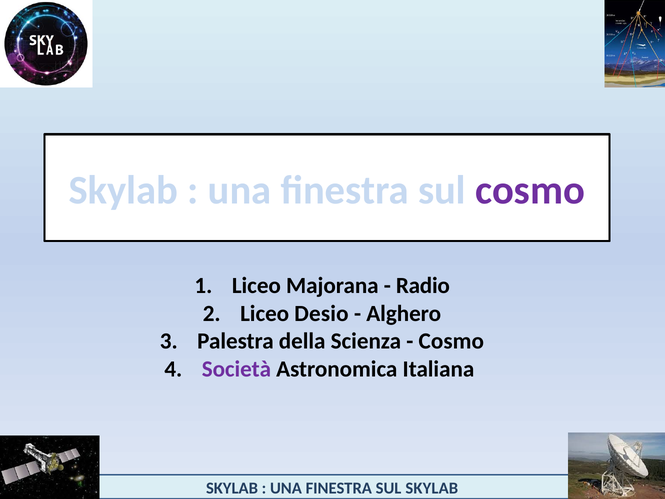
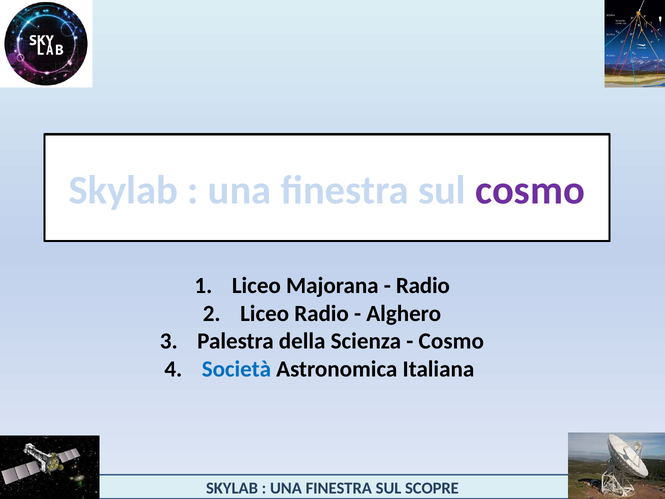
Liceo Desio: Desio -> Radio
Società colour: purple -> blue
SUL SKYLAB: SKYLAB -> SCOPRE
